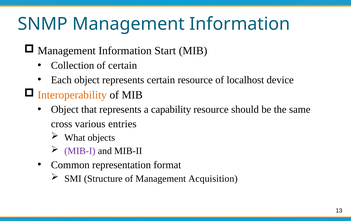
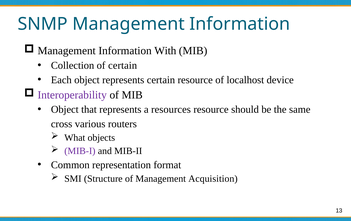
Start: Start -> With
Interoperability colour: orange -> purple
capability: capability -> resources
entries: entries -> routers
